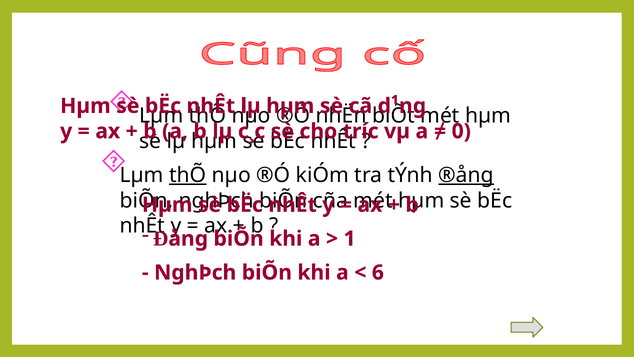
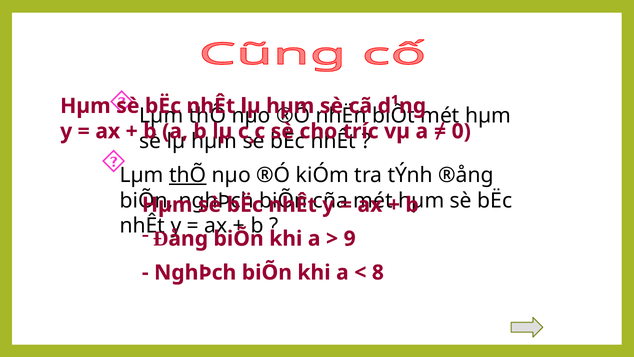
®ång underline: present -> none
1: 1 -> 9
6: 6 -> 8
